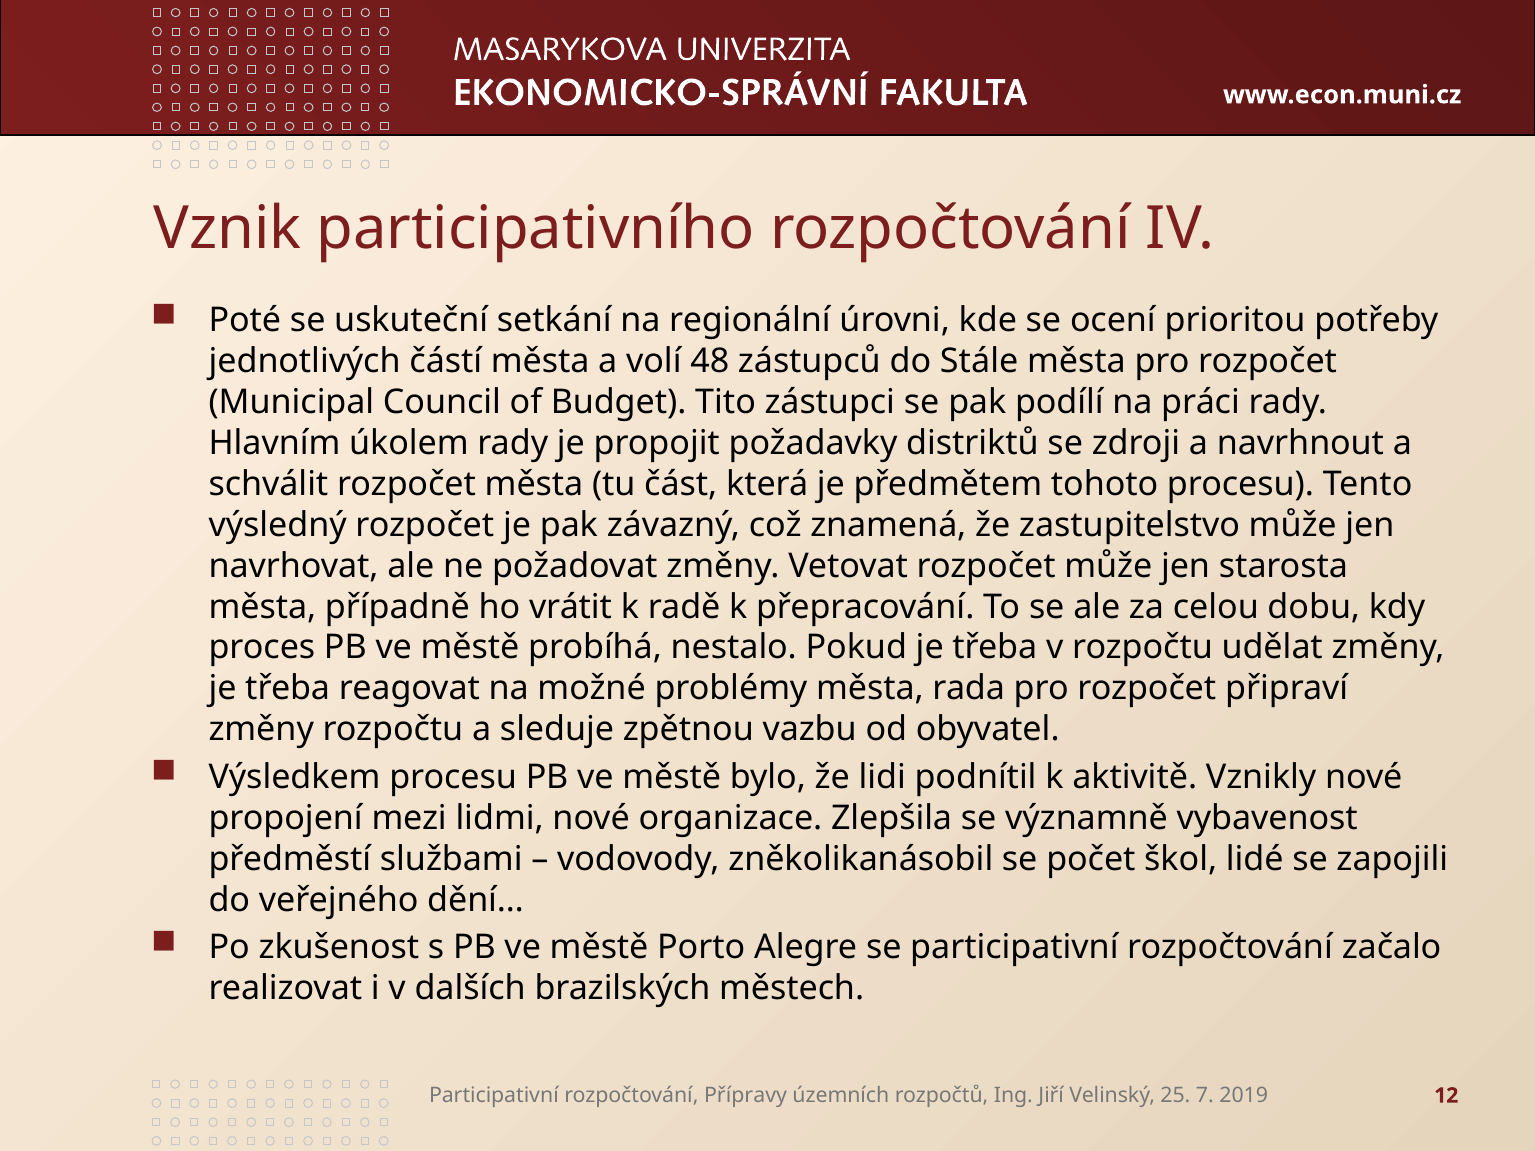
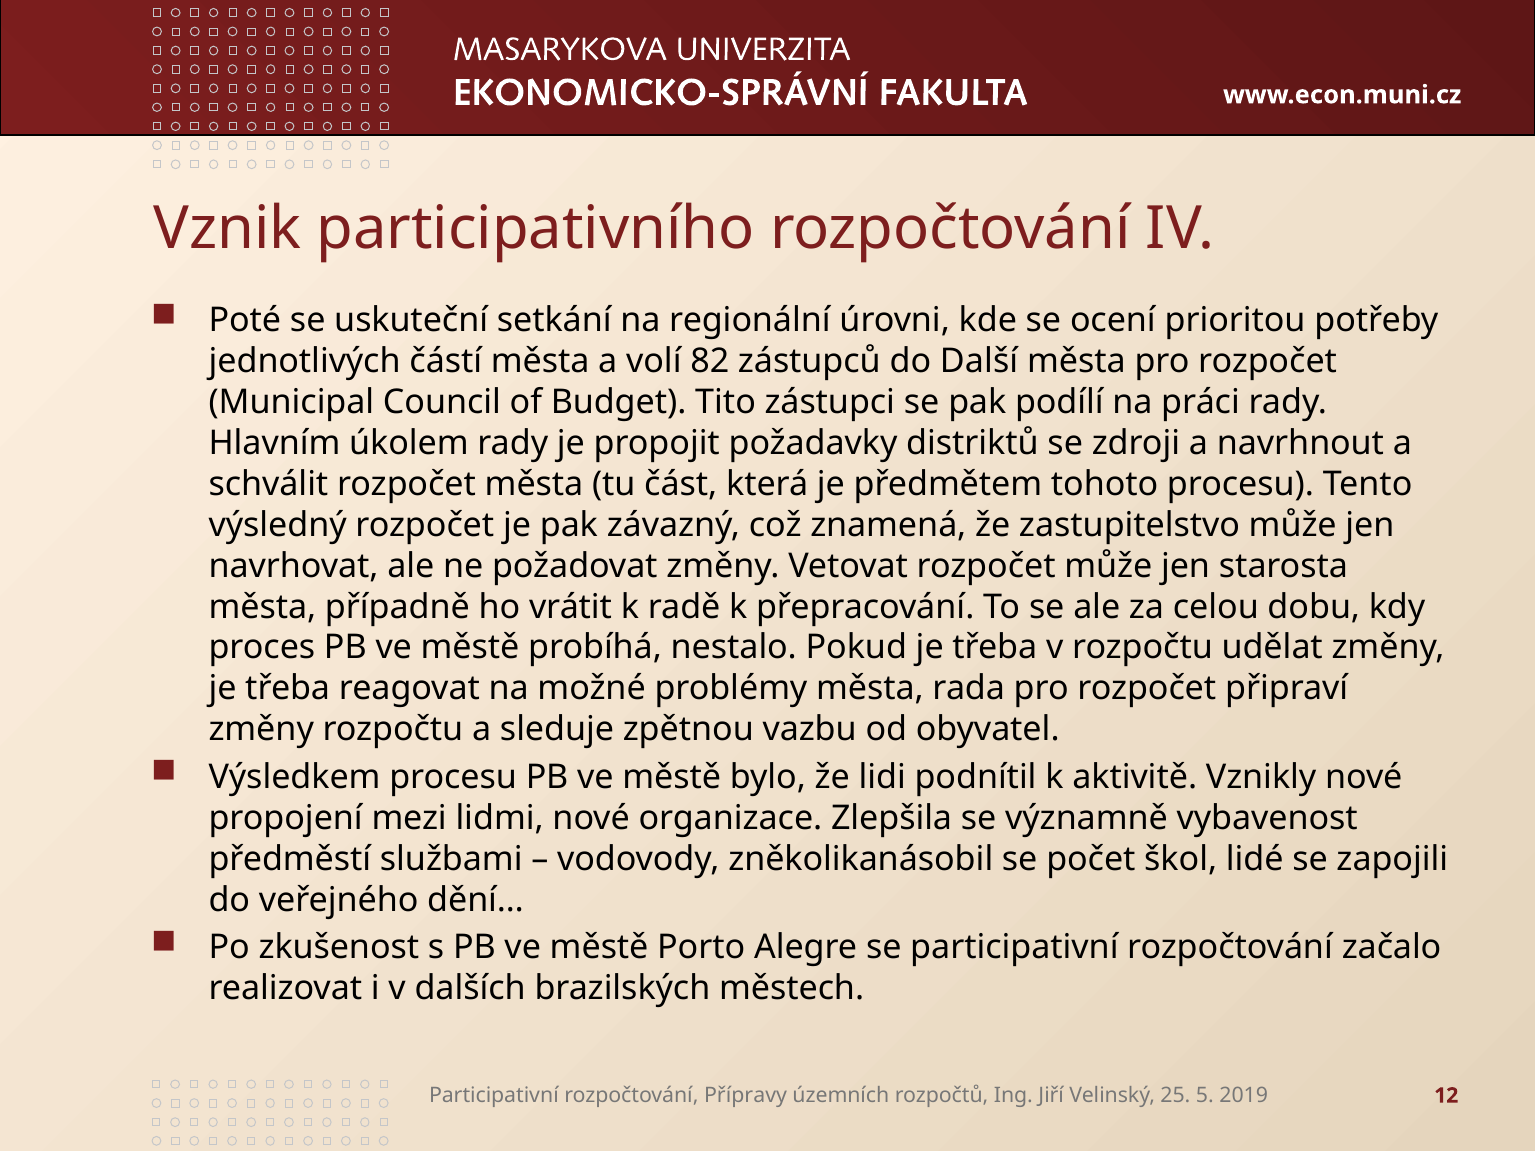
48: 48 -> 82
Stále: Stále -> Další
7: 7 -> 5
